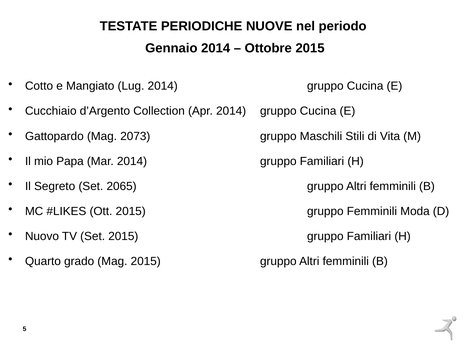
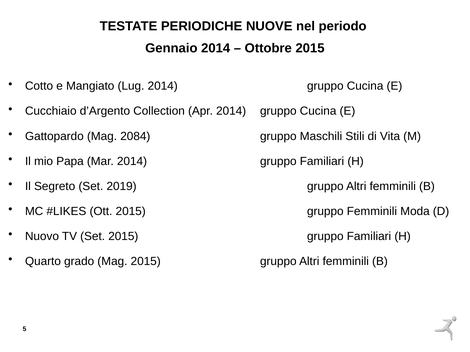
2073: 2073 -> 2084
2065: 2065 -> 2019
